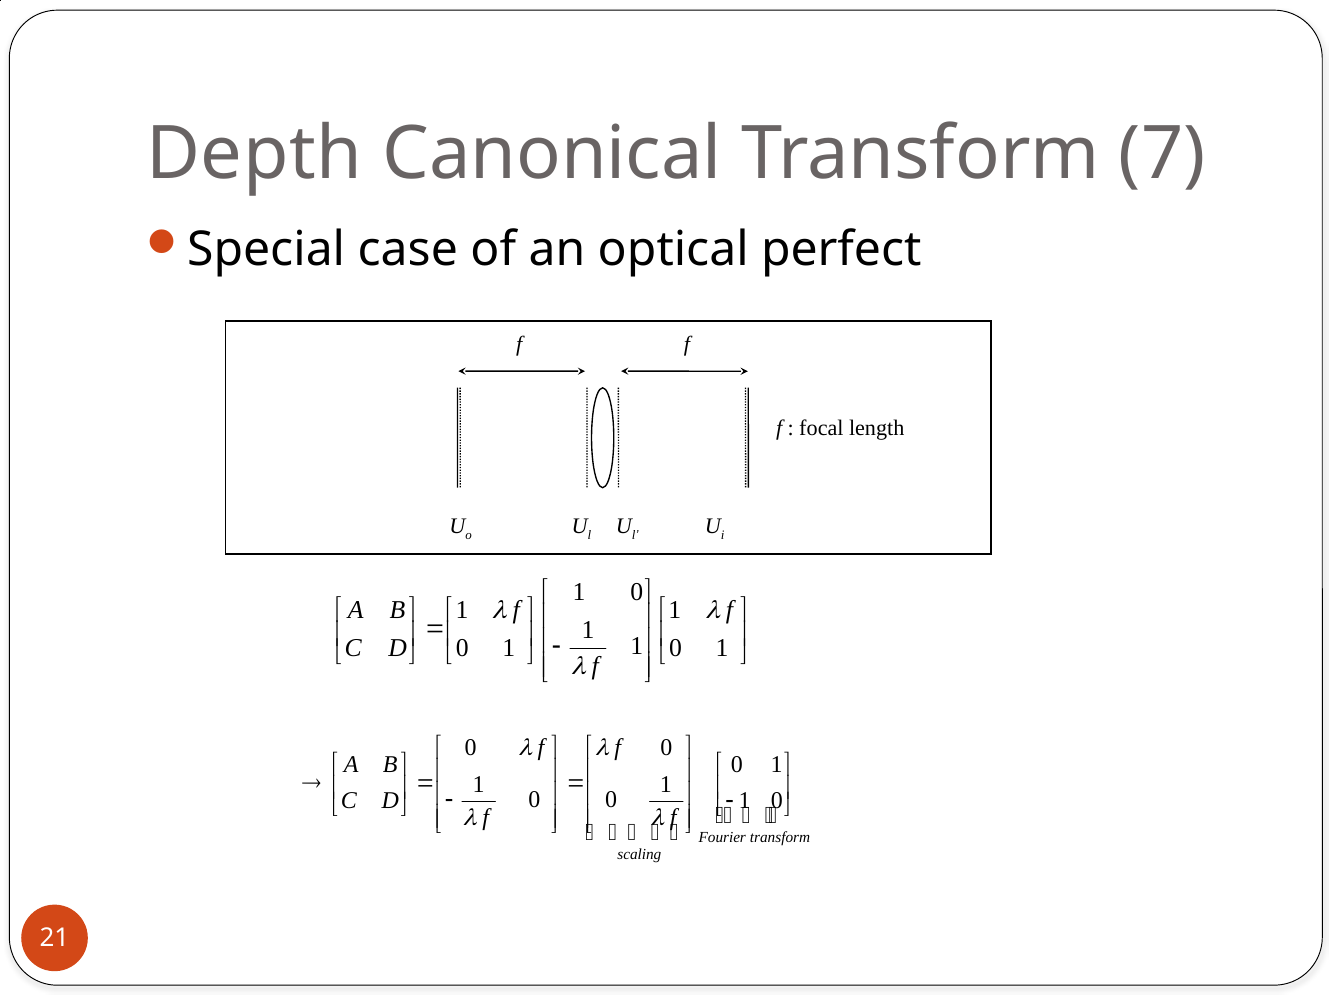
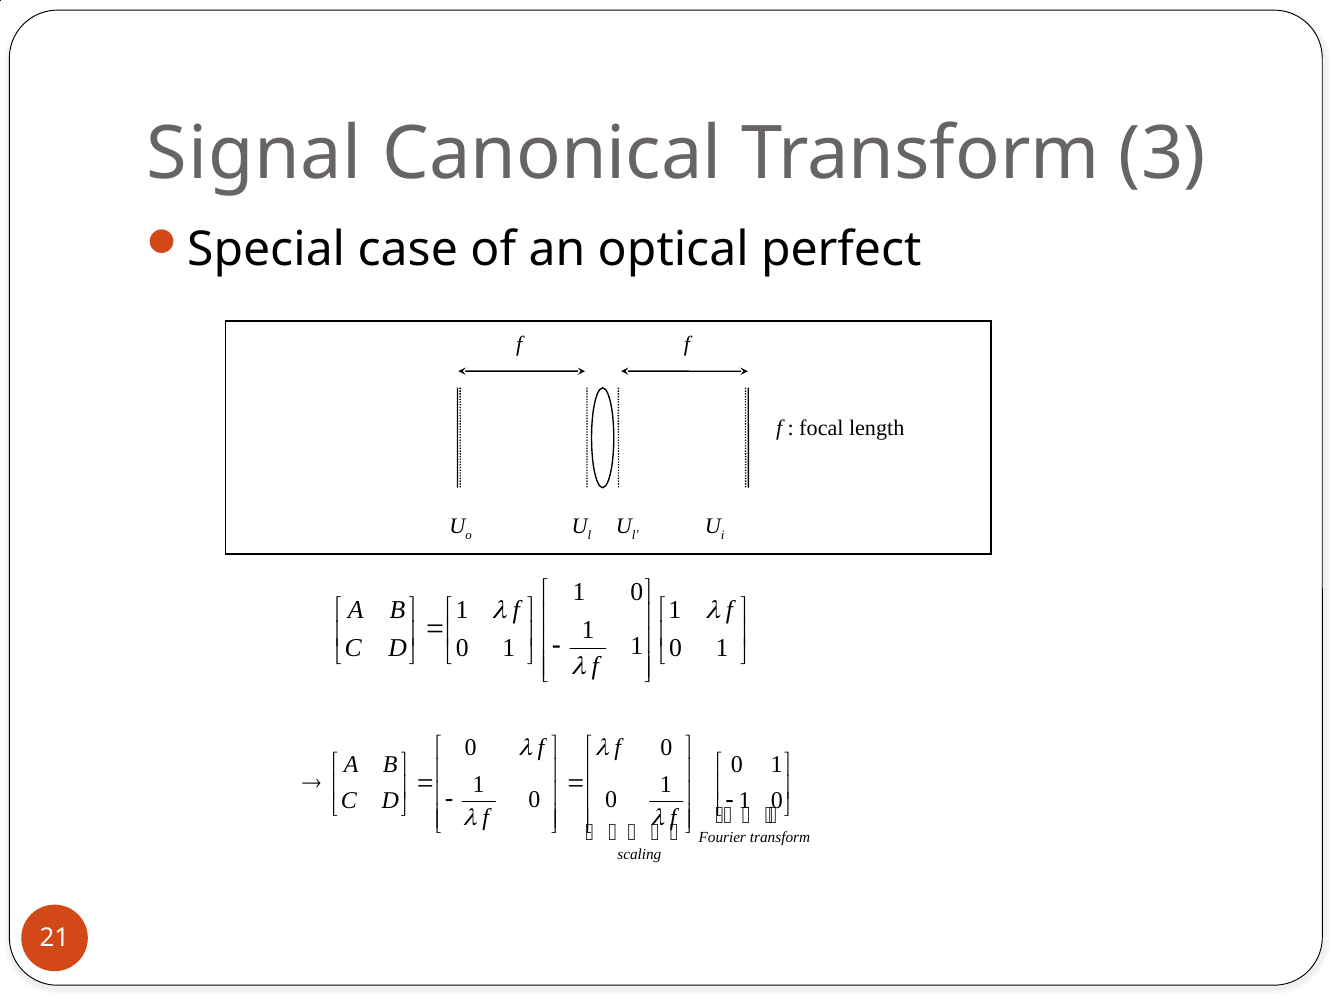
Depth: Depth -> Signal
7: 7 -> 3
